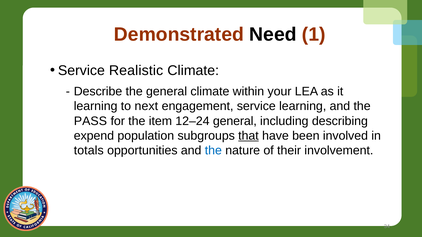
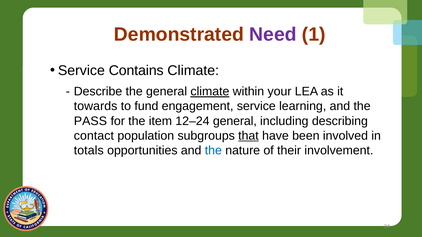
Need colour: black -> purple
Realistic: Realistic -> Contains
climate at (210, 92) underline: none -> present
learning at (96, 106): learning -> towards
next: next -> fund
expend: expend -> contact
